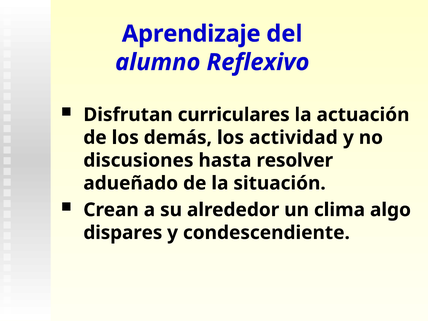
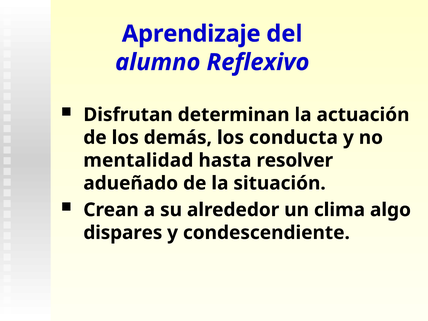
curriculares: curriculares -> determinan
actividad: actividad -> conducta
discusiones: discusiones -> mentalidad
